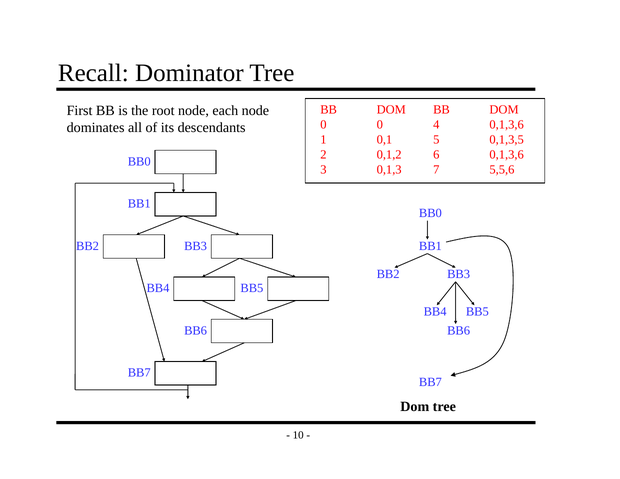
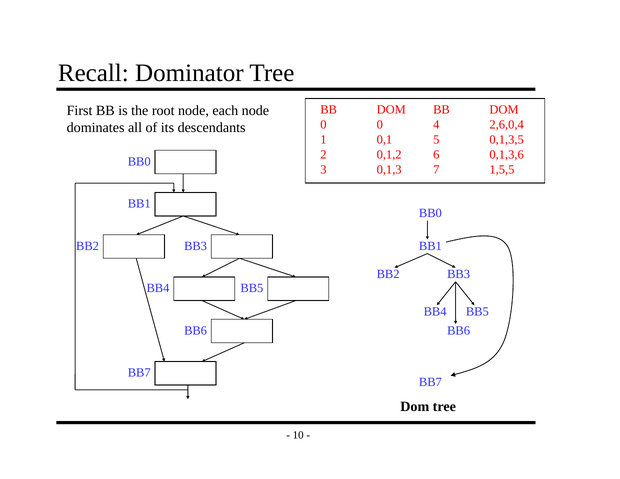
4 0,1,3,6: 0,1,3,6 -> 2,6,0,4
5,5,6: 5,5,6 -> 1,5,5
